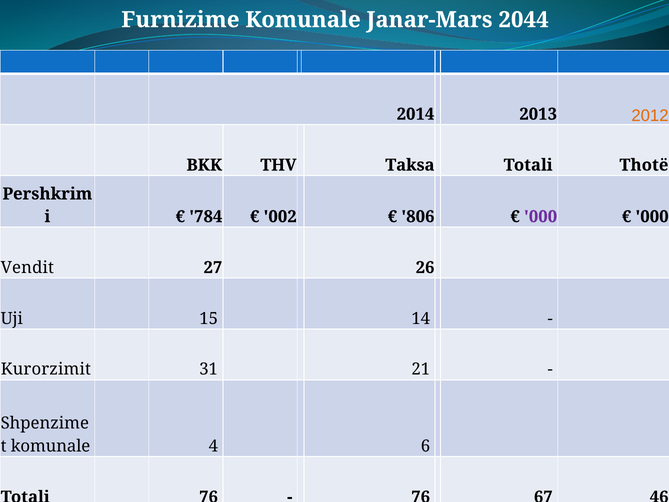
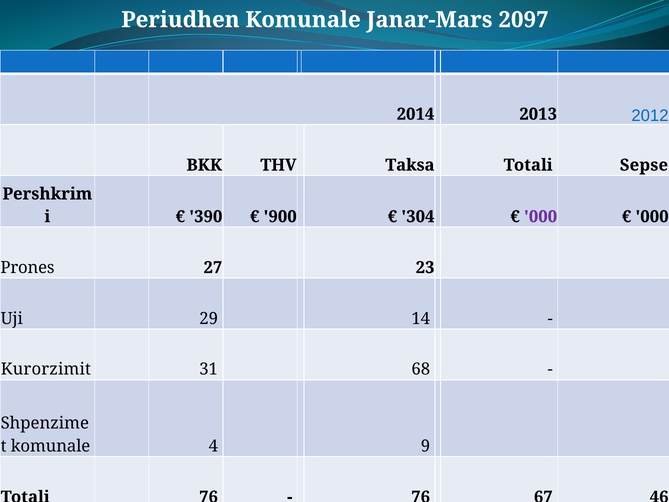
Furnizime: Furnizime -> Periudhen
2044: 2044 -> 2097
2012 colour: orange -> blue
Thotë: Thotë -> Sepse
784: 784 -> 390
002: 002 -> 900
806: 806 -> 304
Vendit: Vendit -> Prones
26: 26 -> 23
15: 15 -> 29
21: 21 -> 68
6: 6 -> 9
